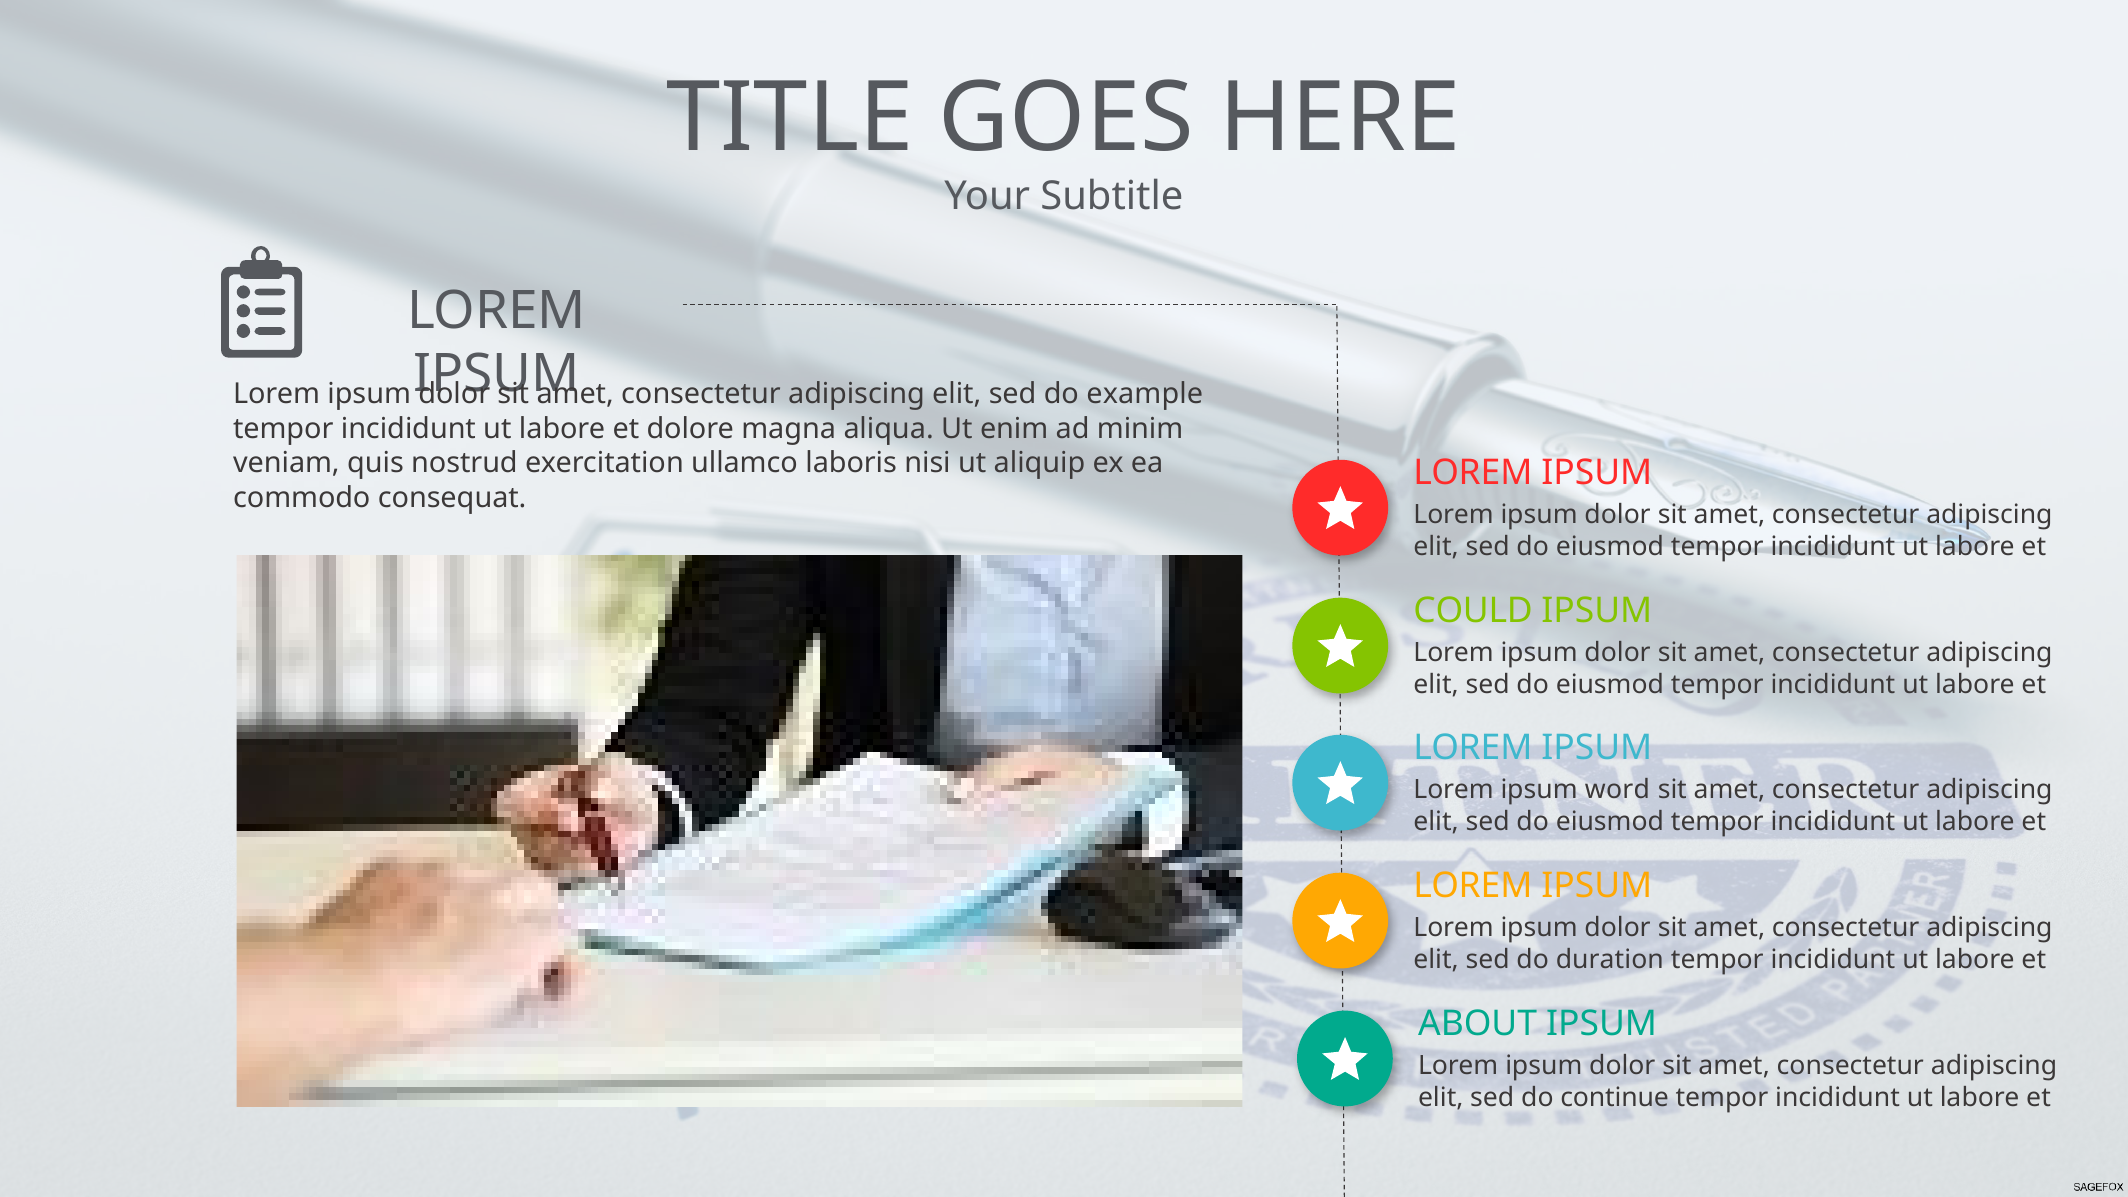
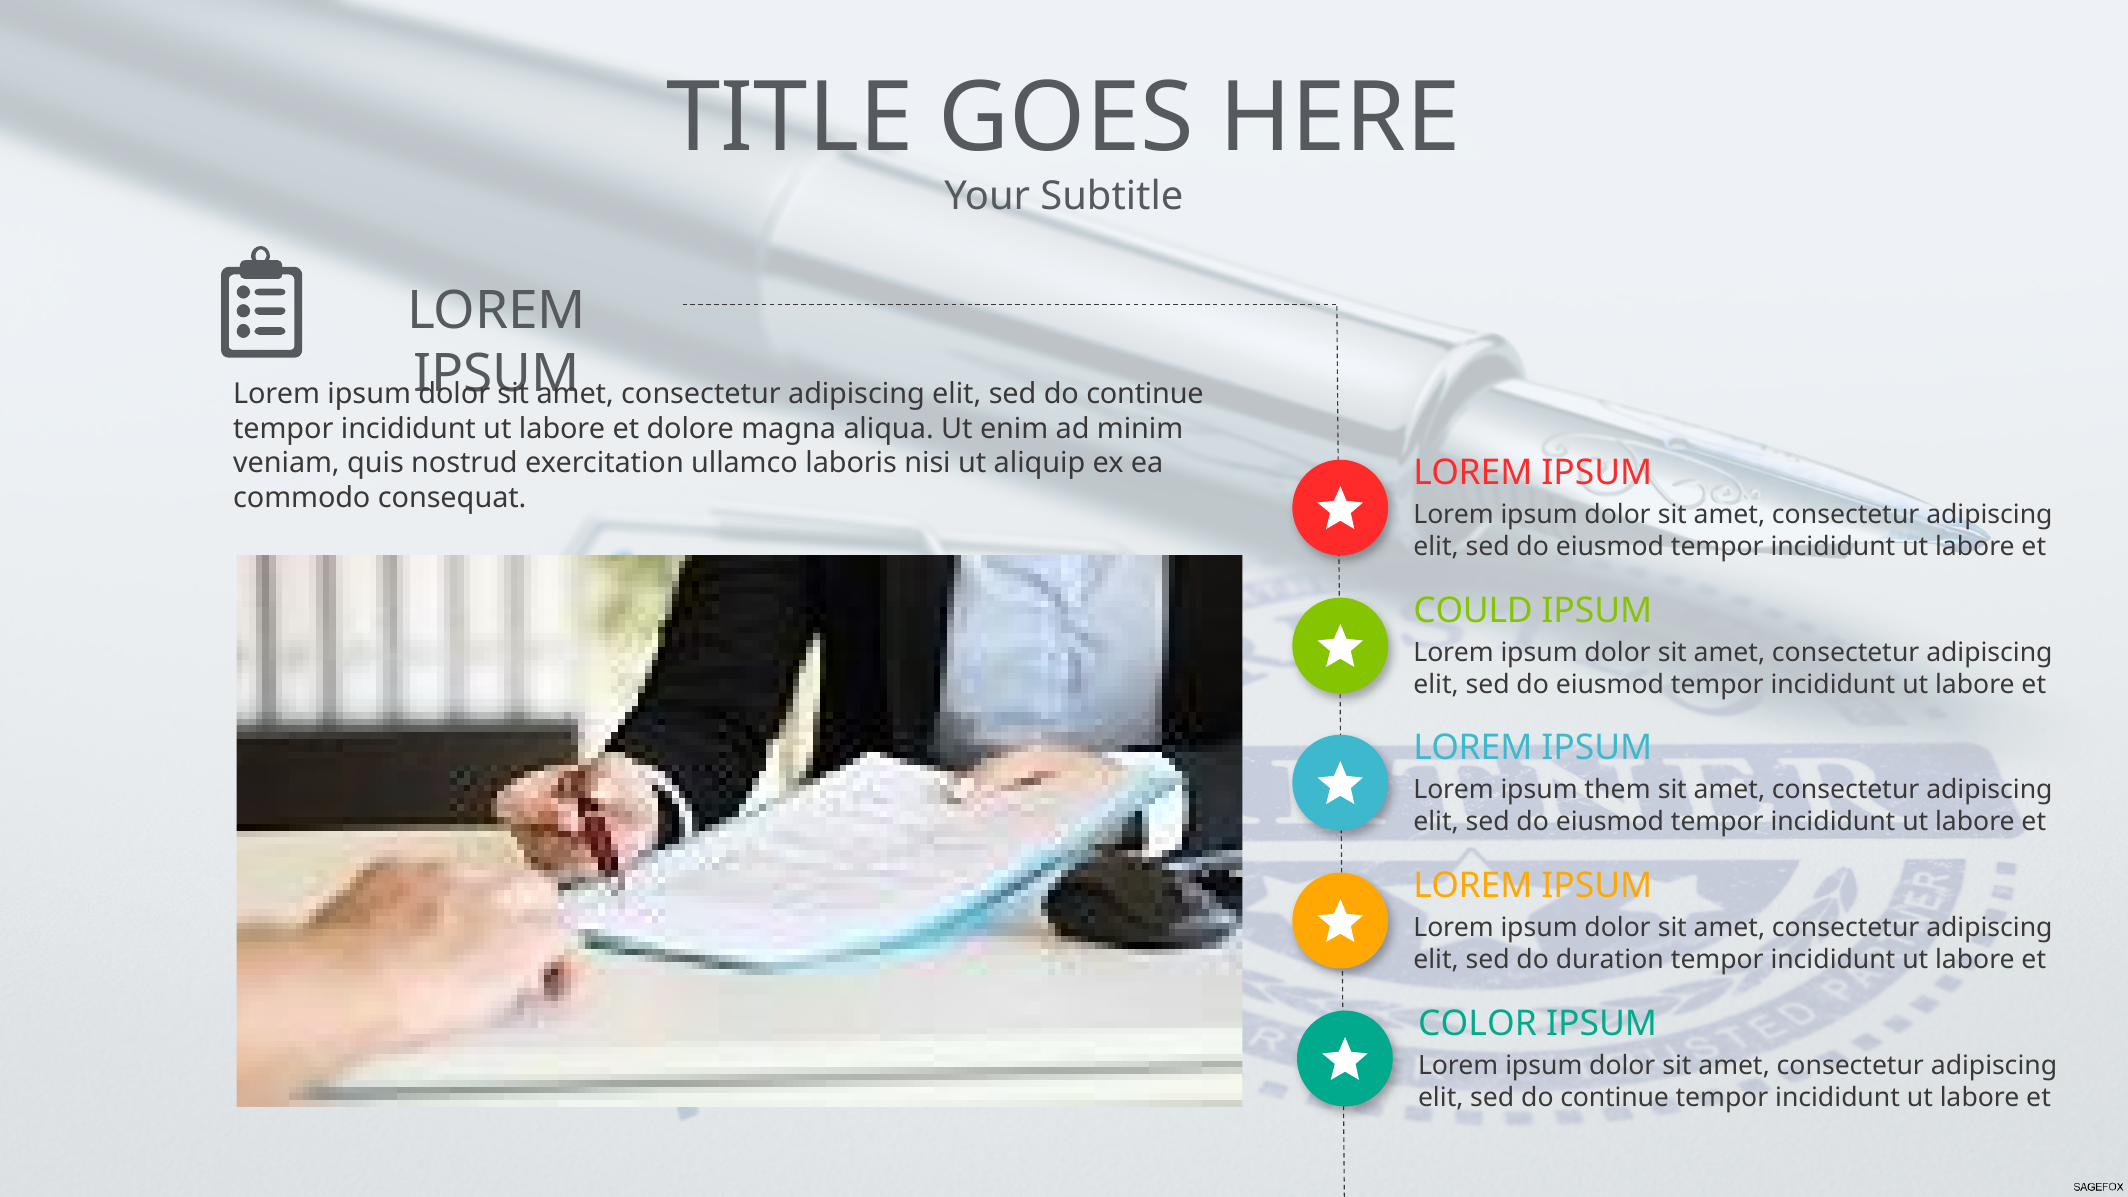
example at (1145, 394): example -> continue
word: word -> them
ABOUT: ABOUT -> COLOR
